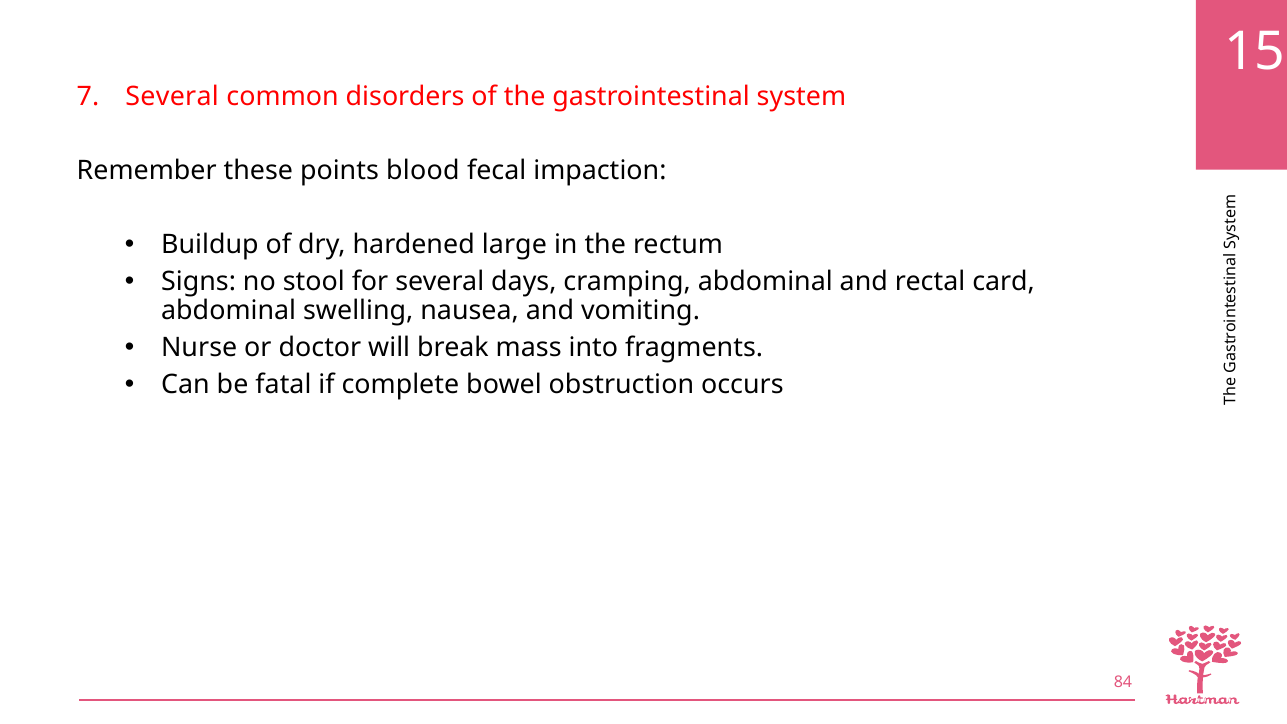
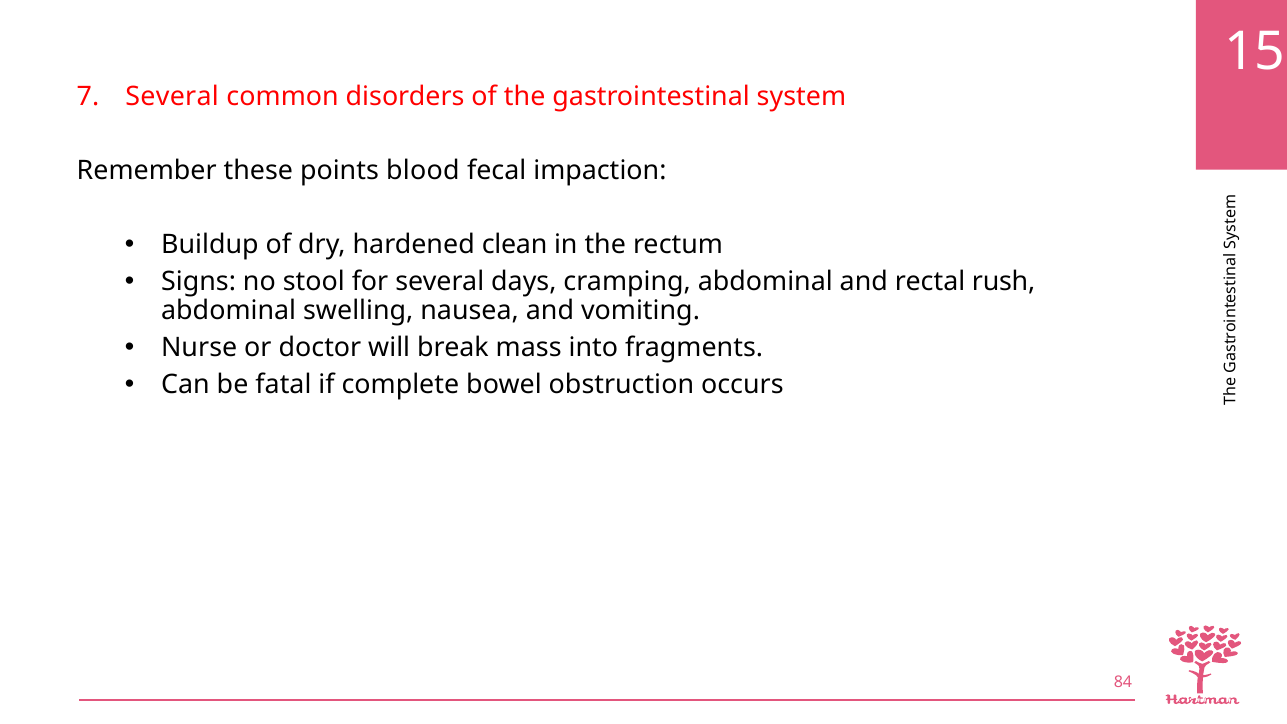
large: large -> clean
card: card -> rush
